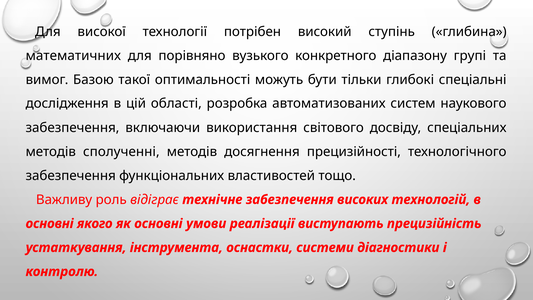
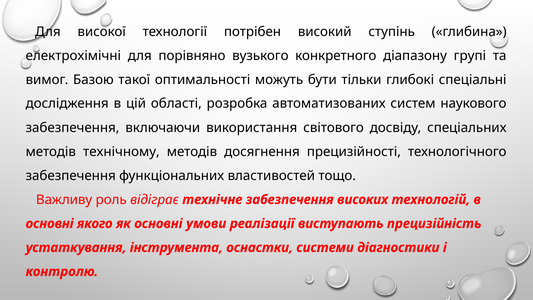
математичних: математичних -> електрохімічні
сполученні: сполученні -> технічному
